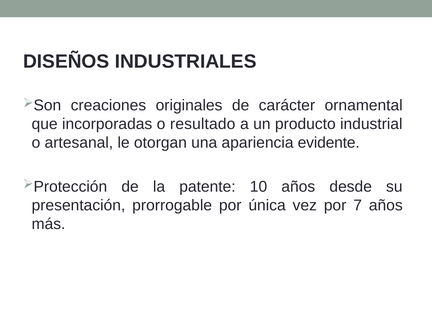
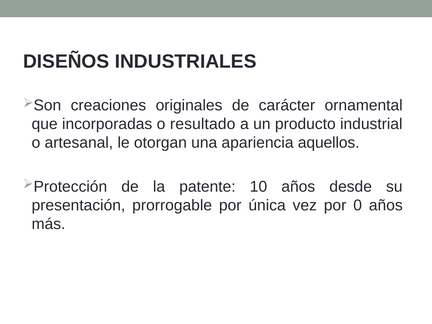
evidente: evidente -> aquellos
7: 7 -> 0
